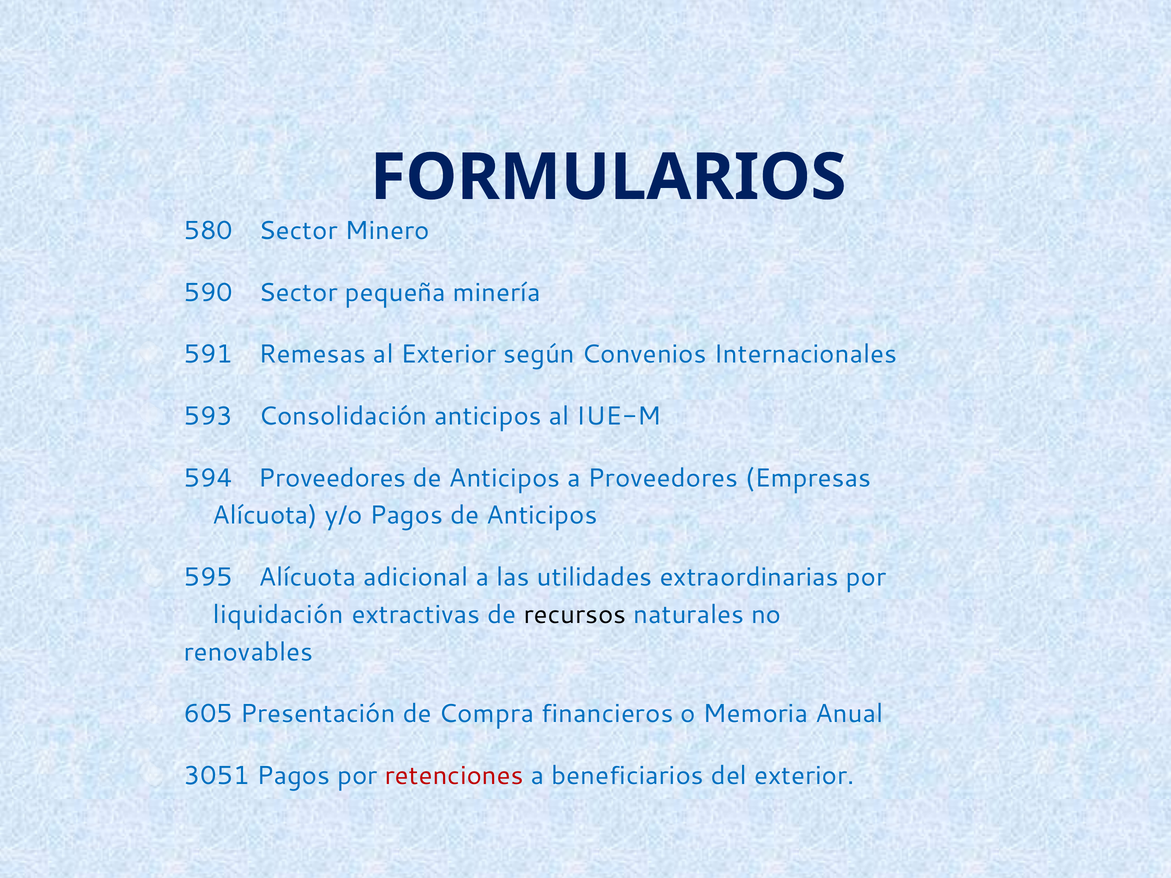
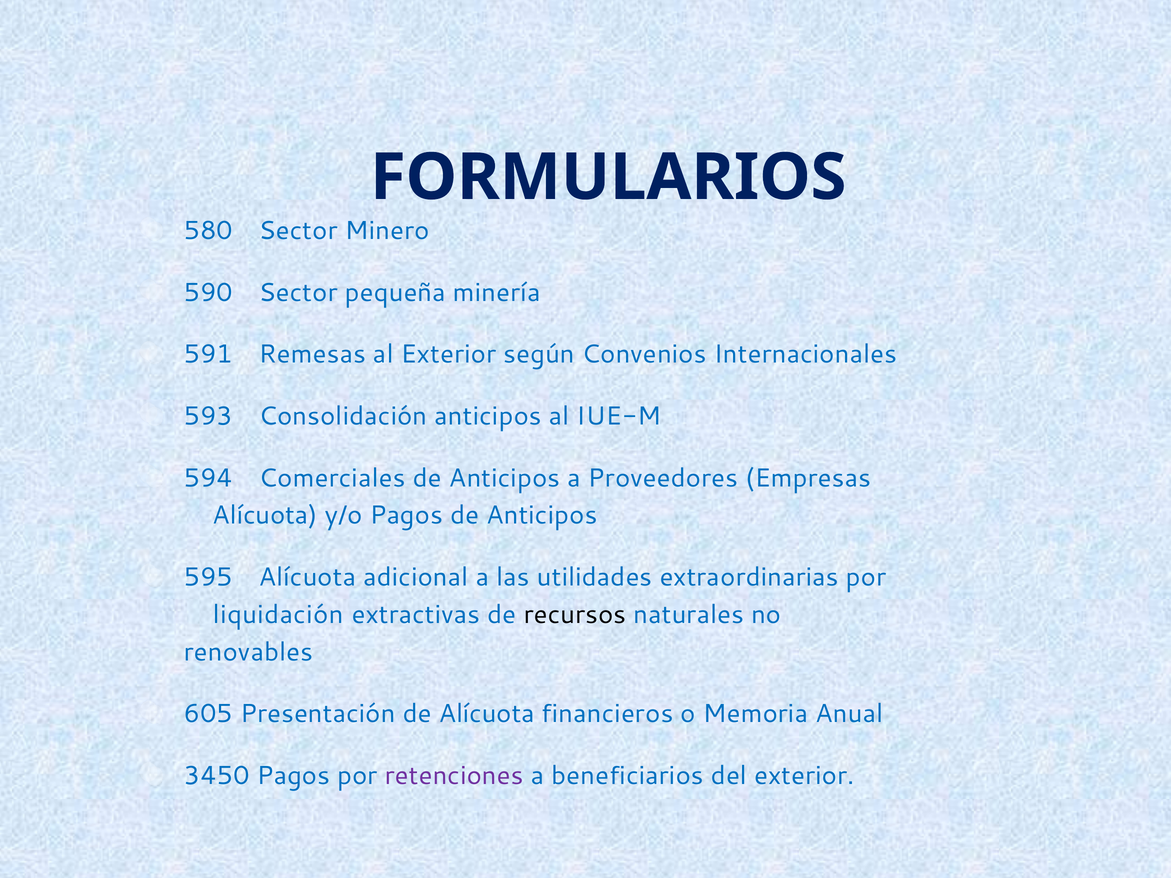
594 Proveedores: Proveedores -> Comerciales
de Compra: Compra -> Alícuota
3051: 3051 -> 3450
retenciones colour: red -> purple
